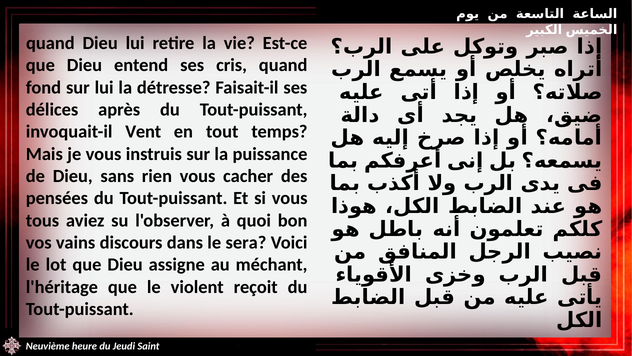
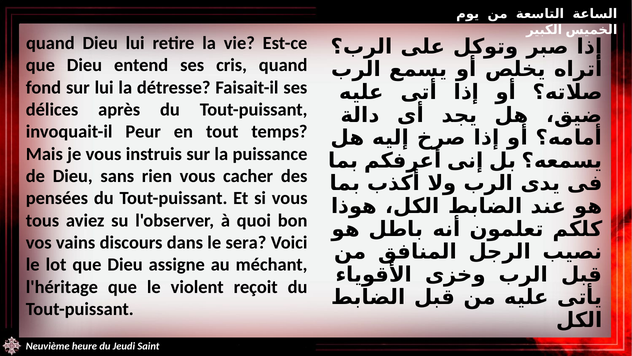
Vent: Vent -> Peur
